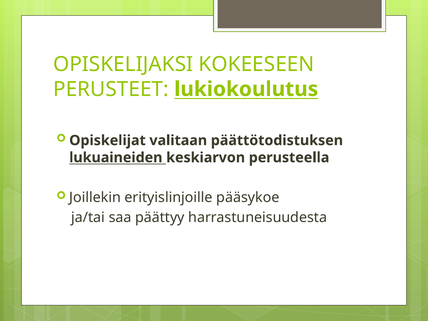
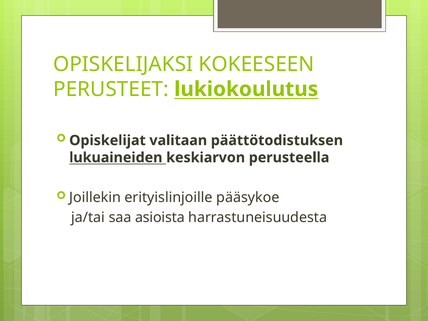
päättyy: päättyy -> asioista
